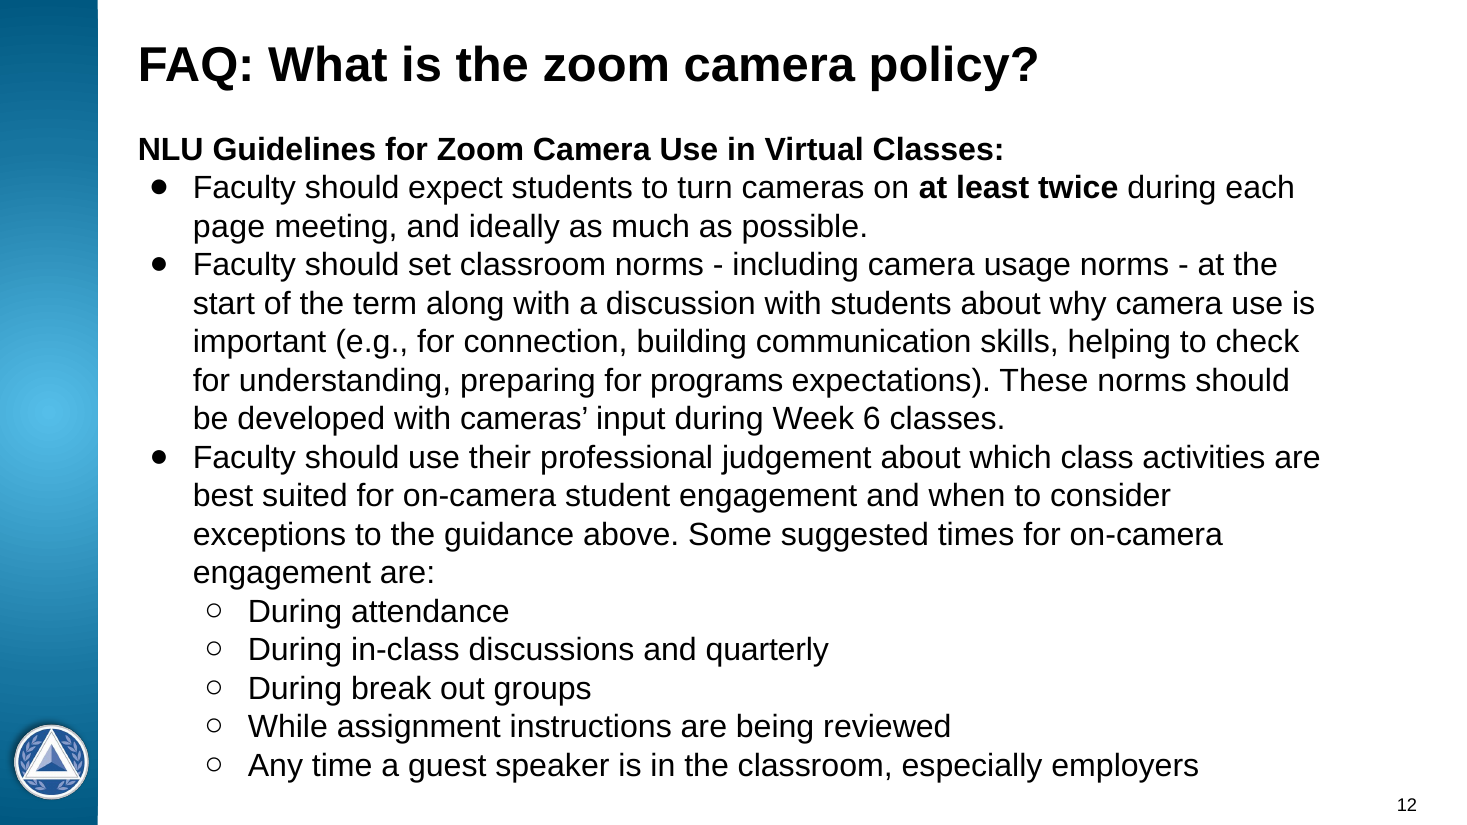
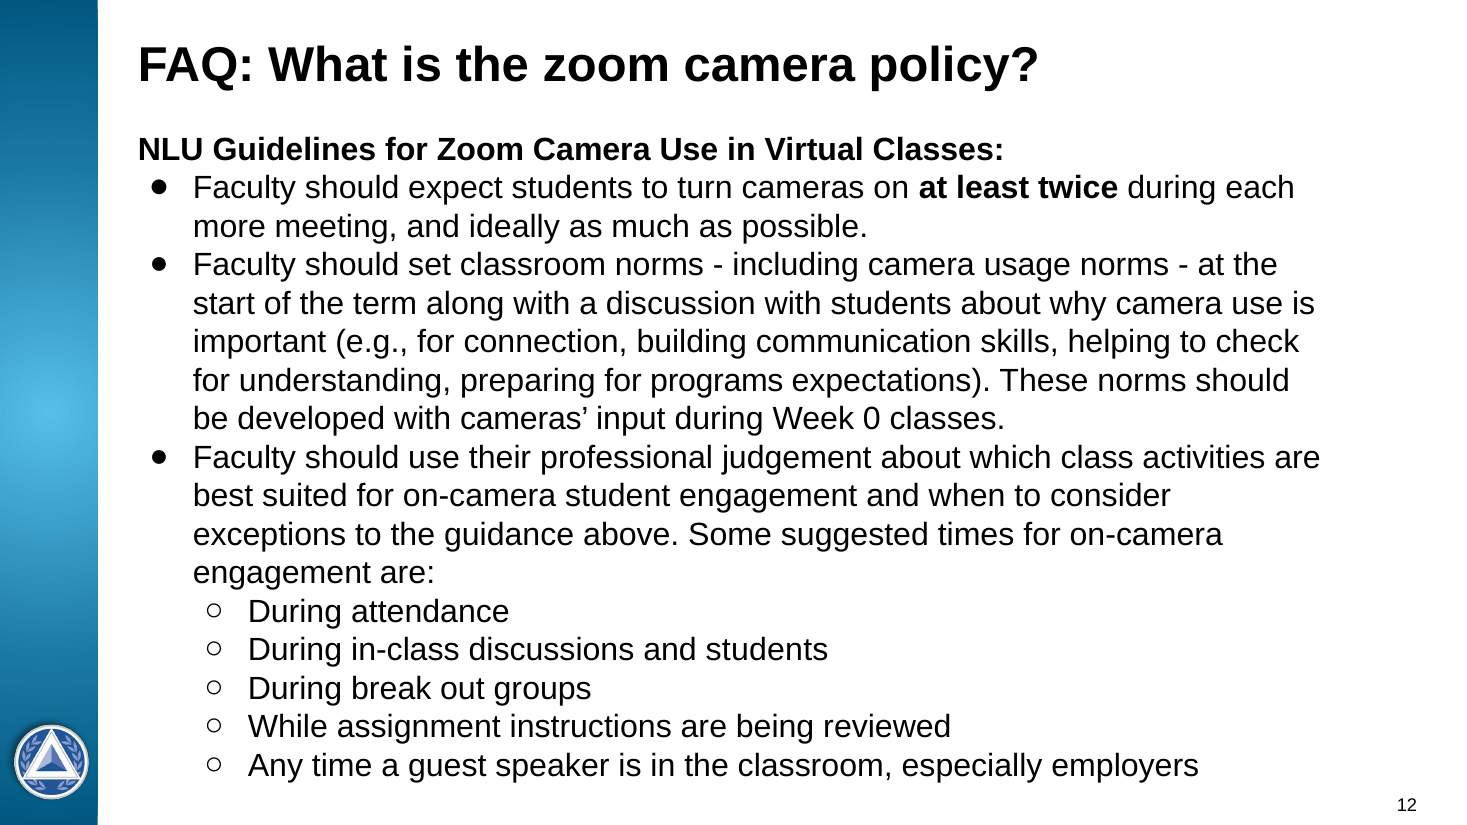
page: page -> more
6: 6 -> 0
and quarterly: quarterly -> students
